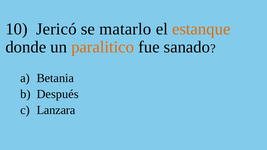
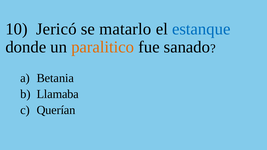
estanque colour: orange -> blue
Después: Después -> Llamaba
Lanzara: Lanzara -> Querían
